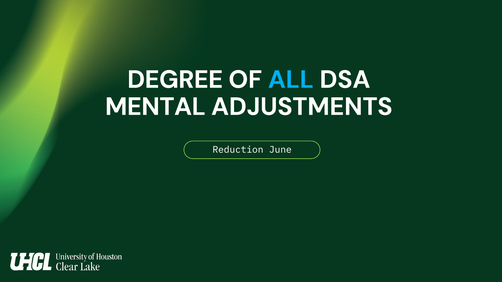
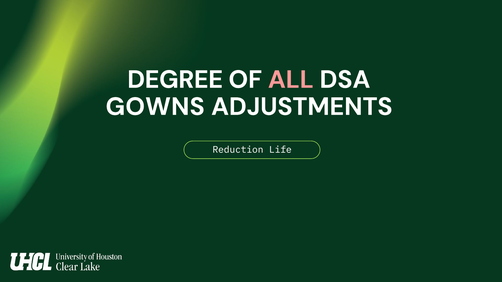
ALL colour: light blue -> pink
MENTAL: MENTAL -> GOWNS
June: June -> Life
